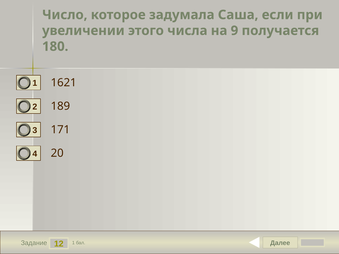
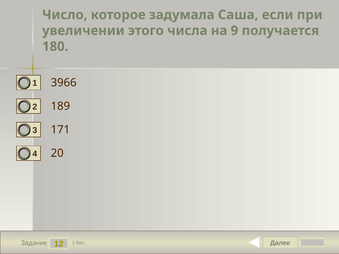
1621: 1621 -> 3966
